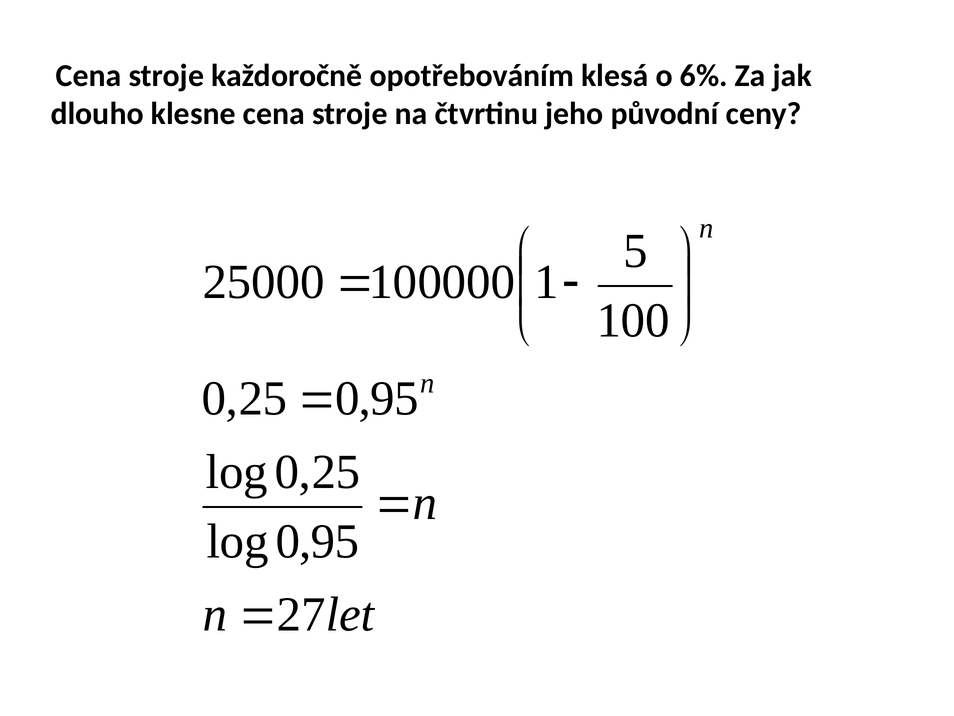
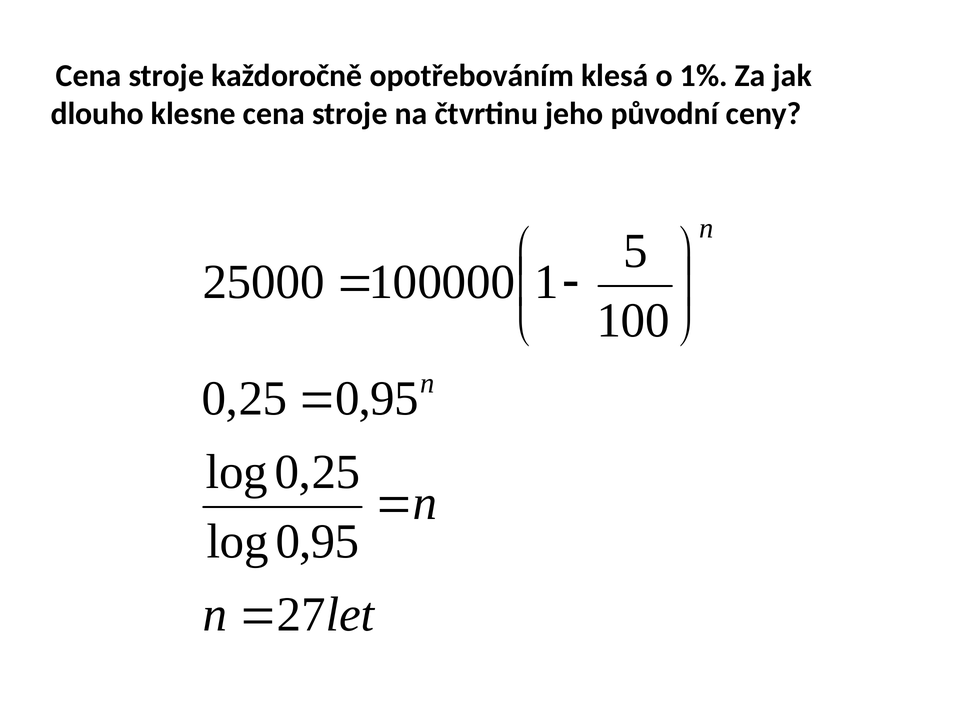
6%: 6% -> 1%
